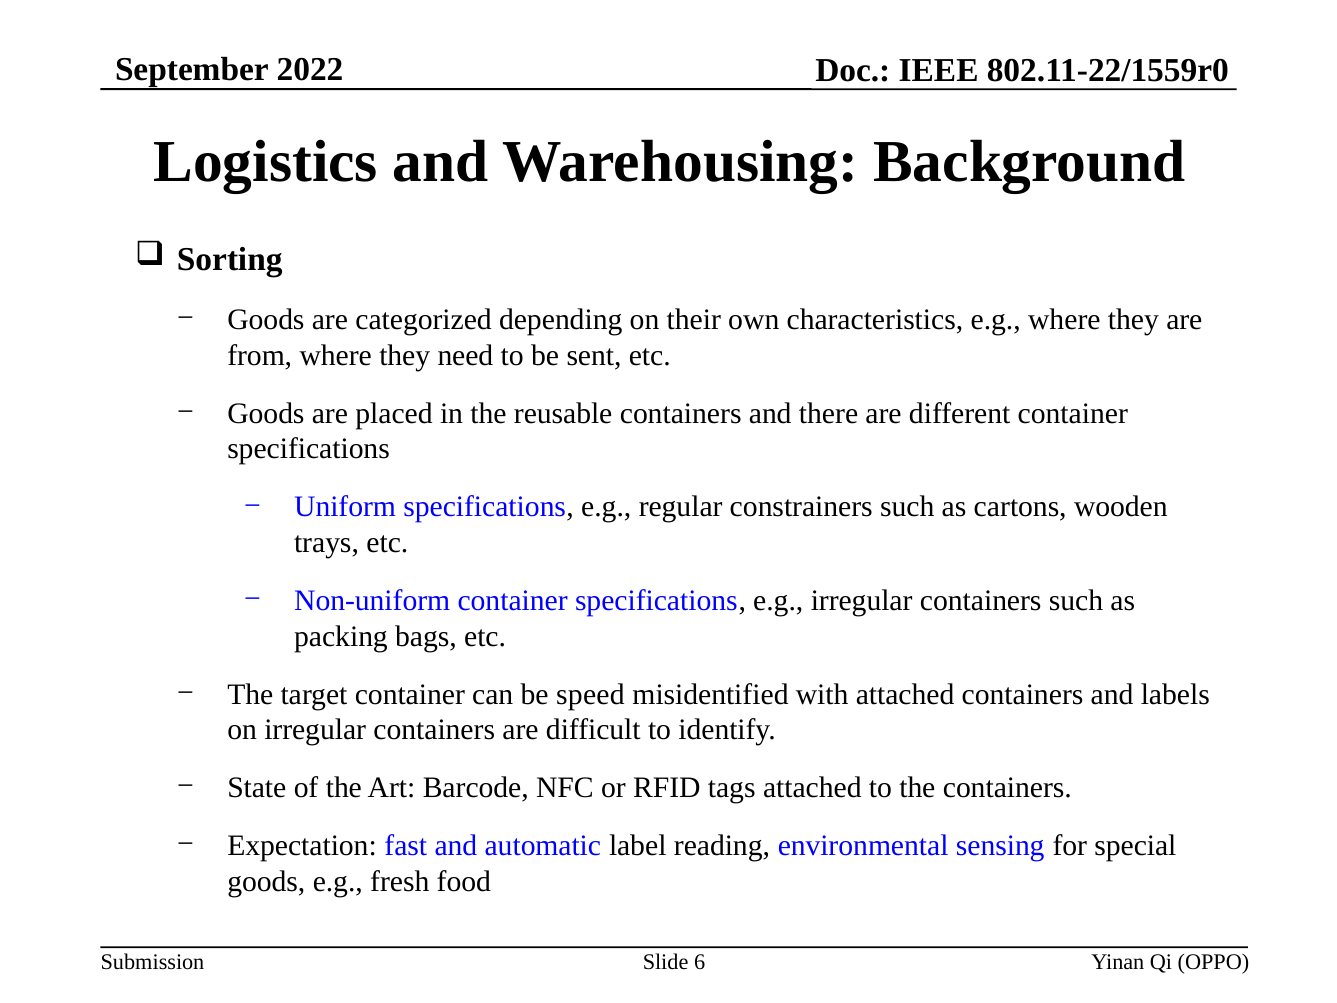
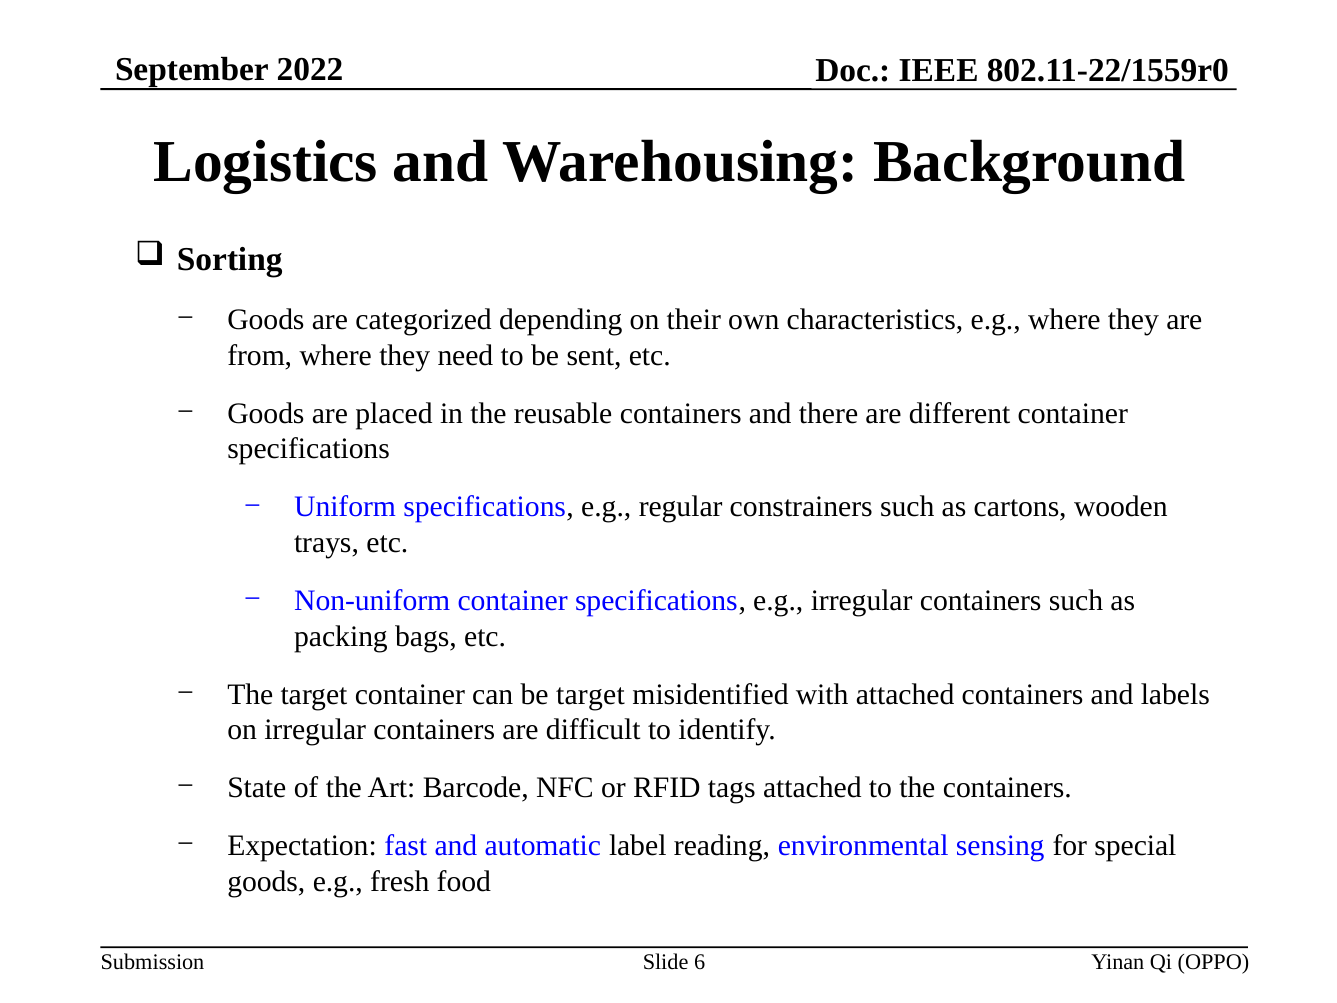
be speed: speed -> target
